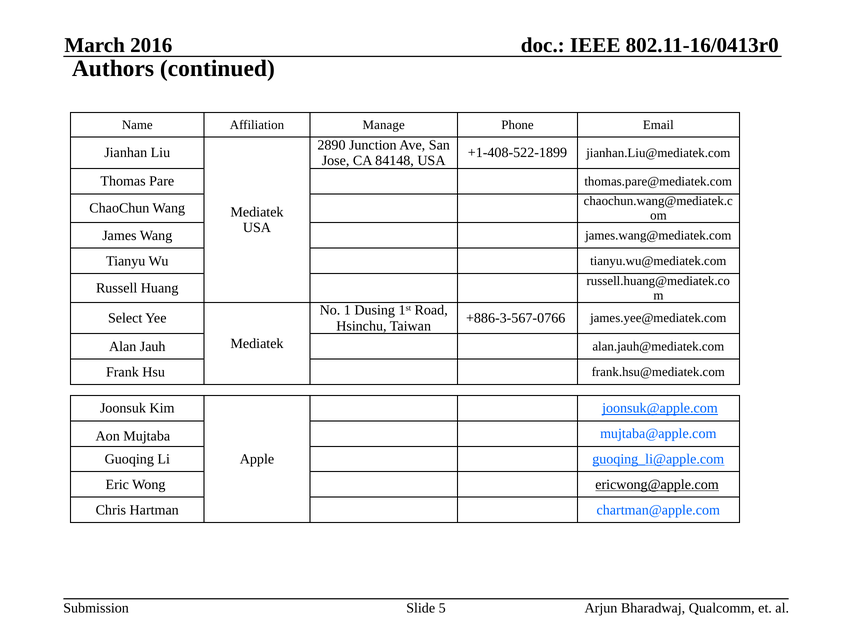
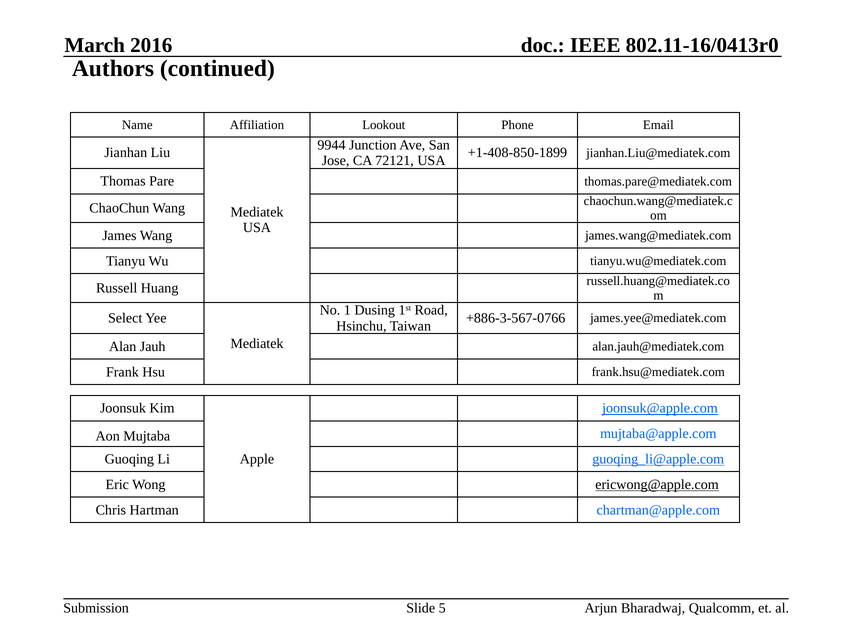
Manage: Manage -> Lookout
2890: 2890 -> 9944
+1-408-522-1899: +1-408-522-1899 -> +1-408-850-1899
84148: 84148 -> 72121
